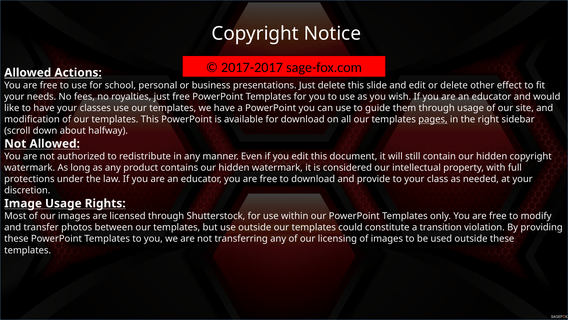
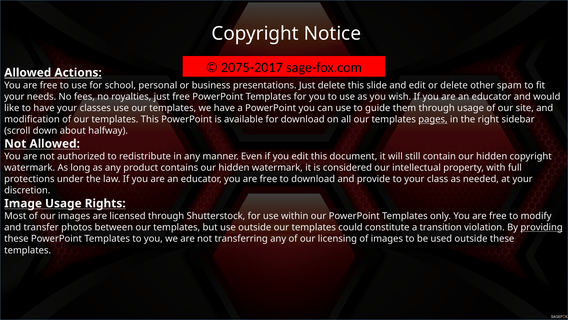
2017-2017: 2017-2017 -> 2075-2017
effect: effect -> spam
providing underline: none -> present
